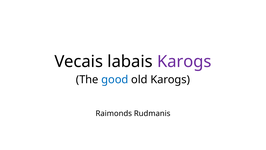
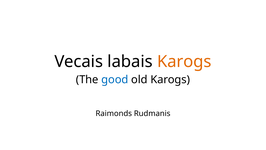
Karogs at (184, 61) colour: purple -> orange
